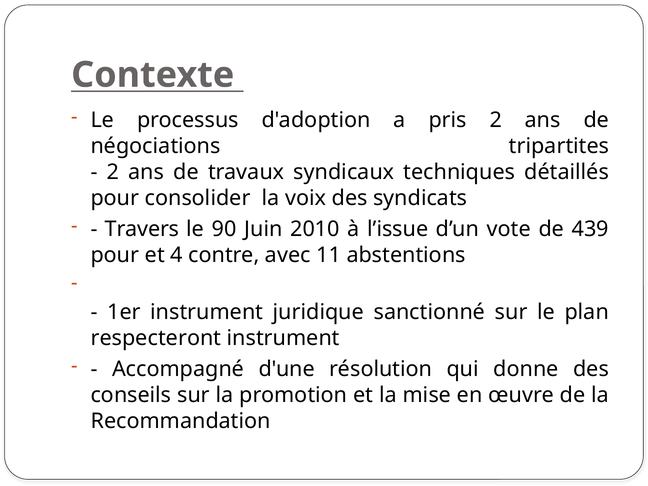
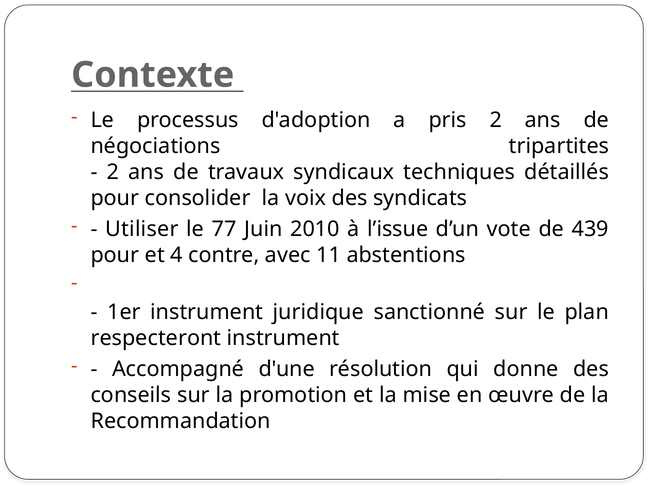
Travers: Travers -> Utiliser
90: 90 -> 77
